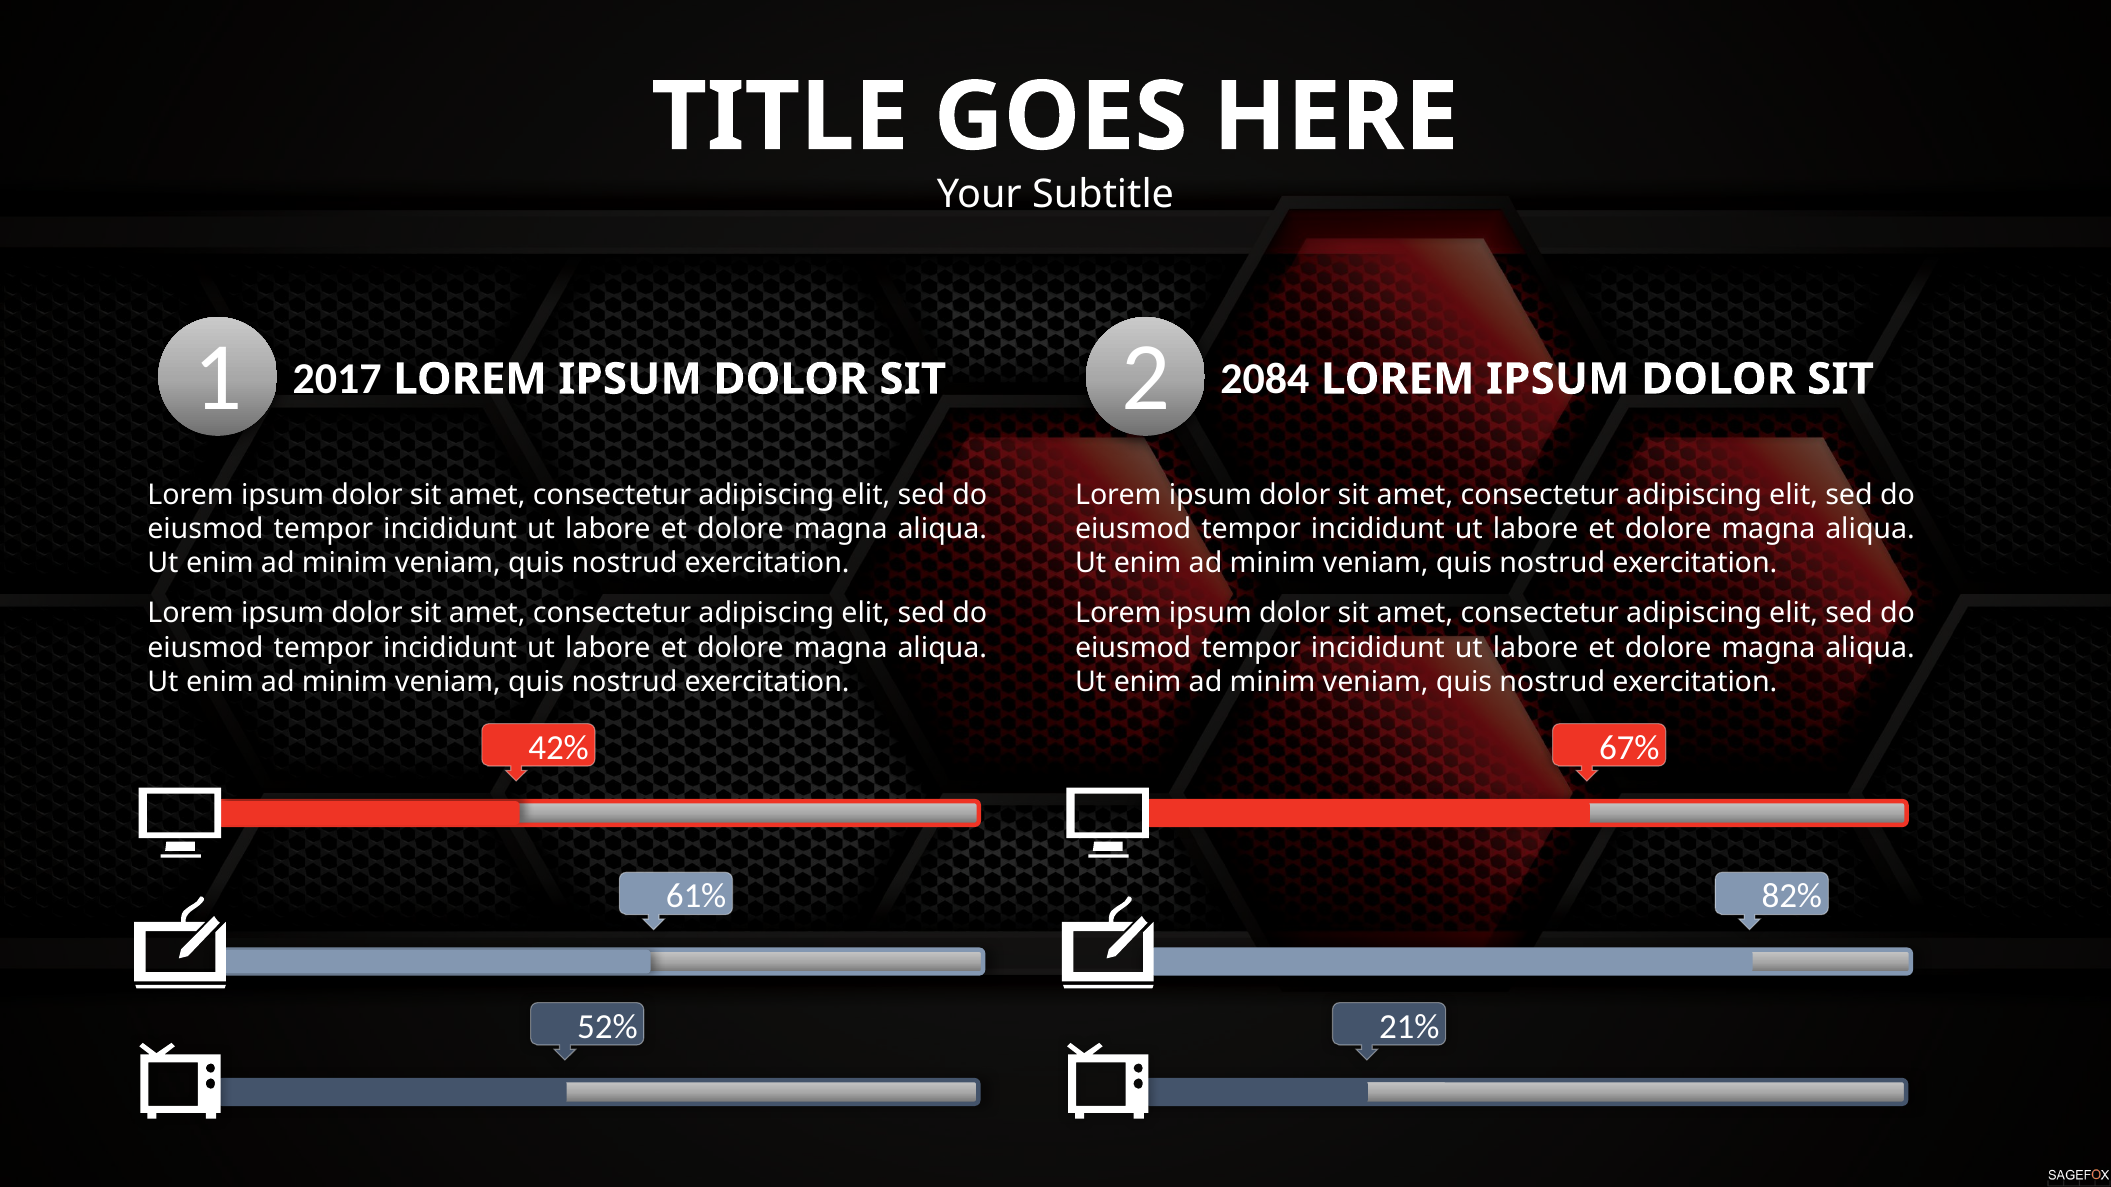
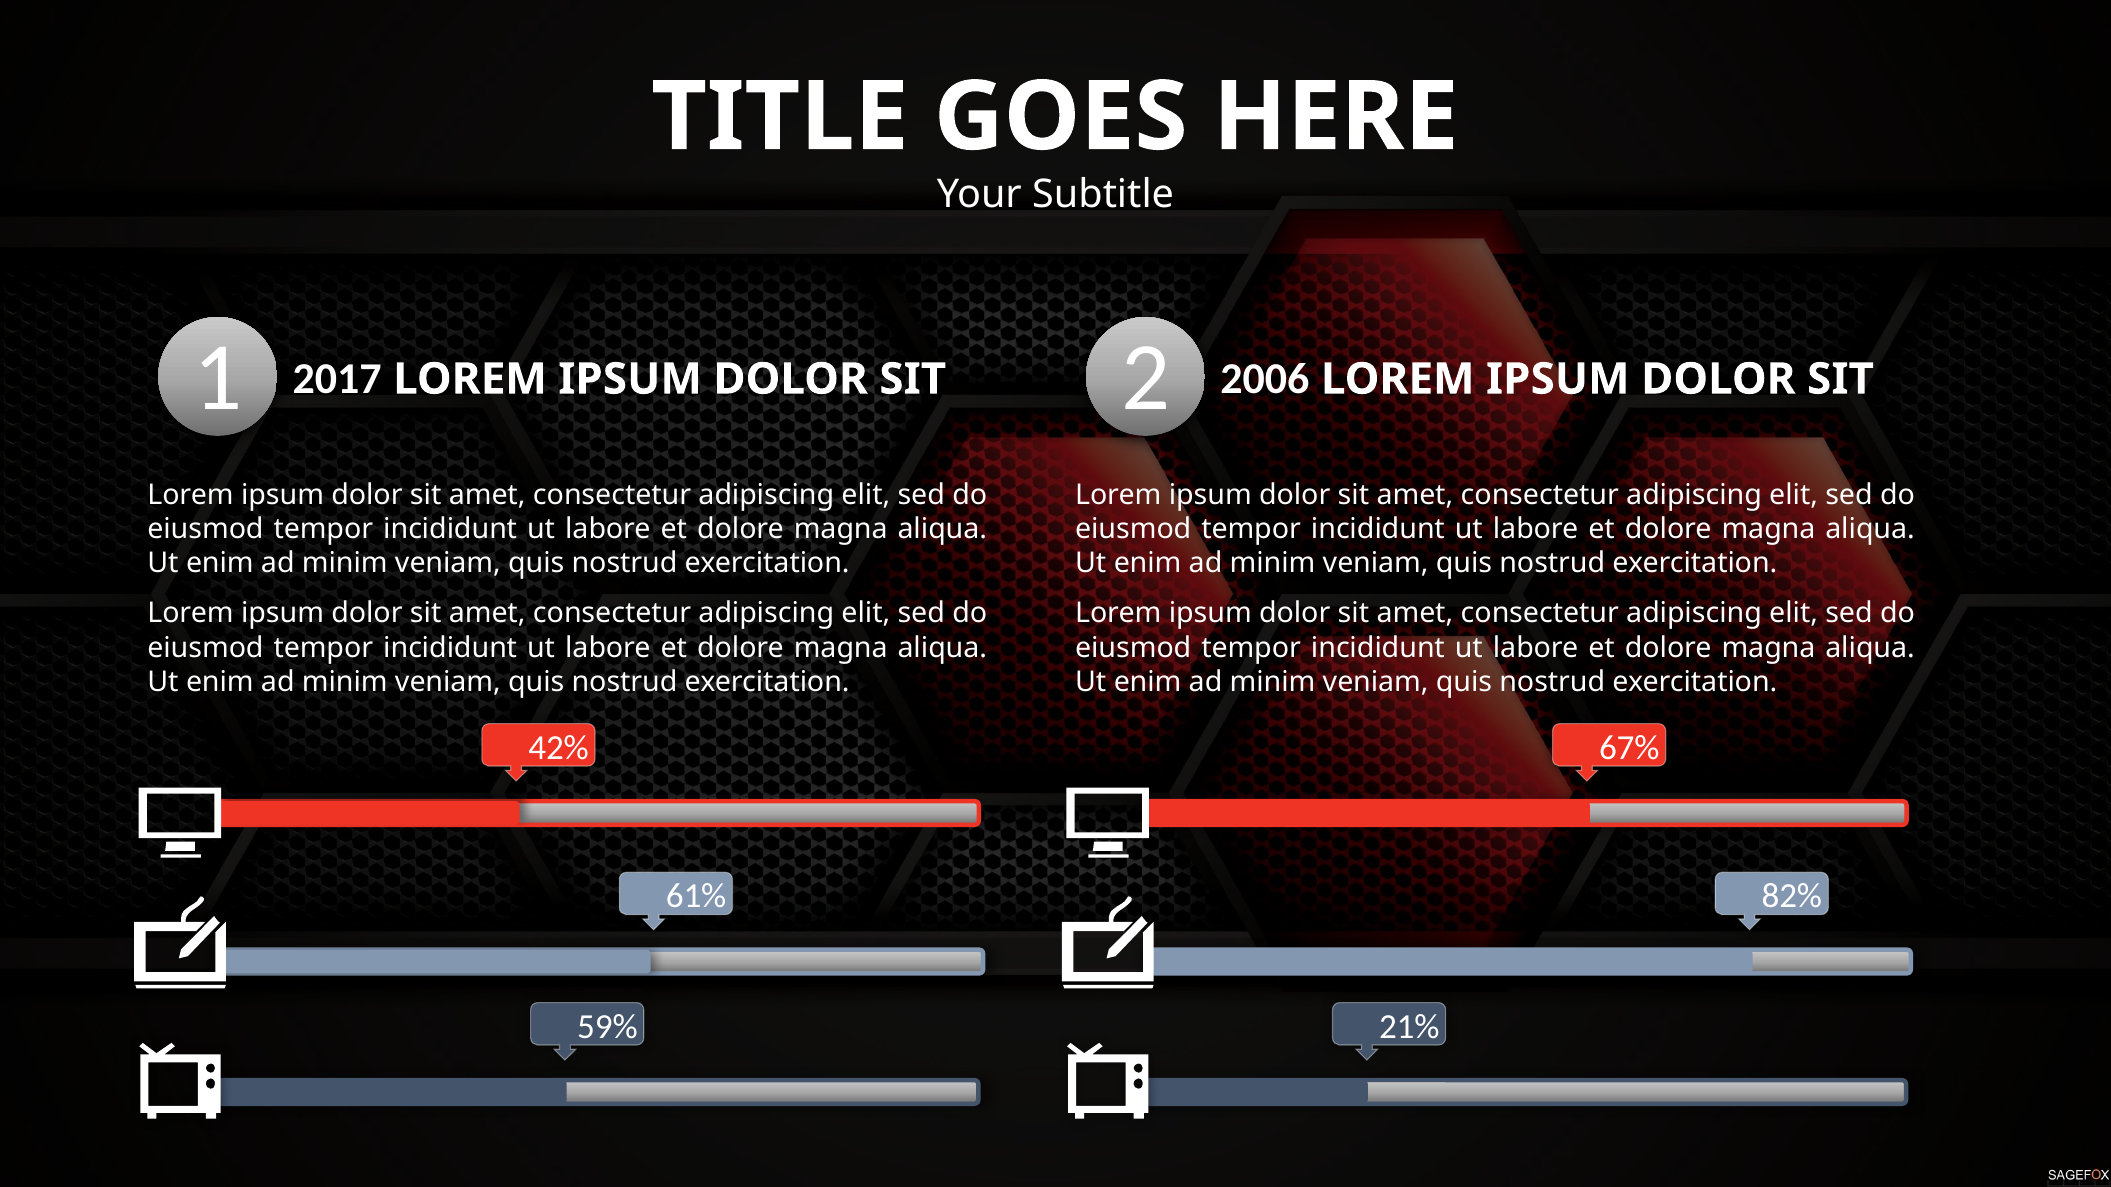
2084: 2084 -> 2006
52%: 52% -> 59%
